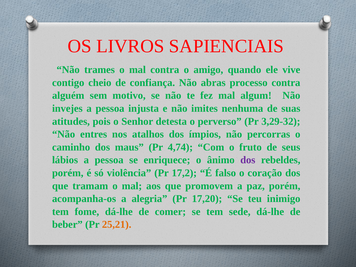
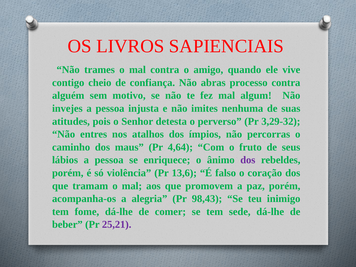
4,74: 4,74 -> 4,64
17,2: 17,2 -> 13,6
17,20: 17,20 -> 98,43
25,21 colour: orange -> purple
